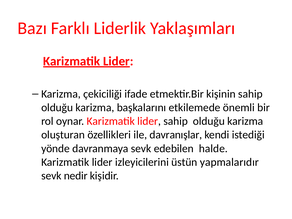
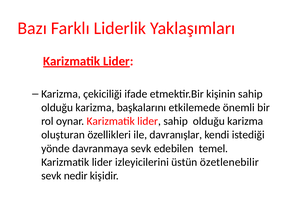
halde: halde -> temel
yapmalarıdır: yapmalarıdır -> özetlenebilir
